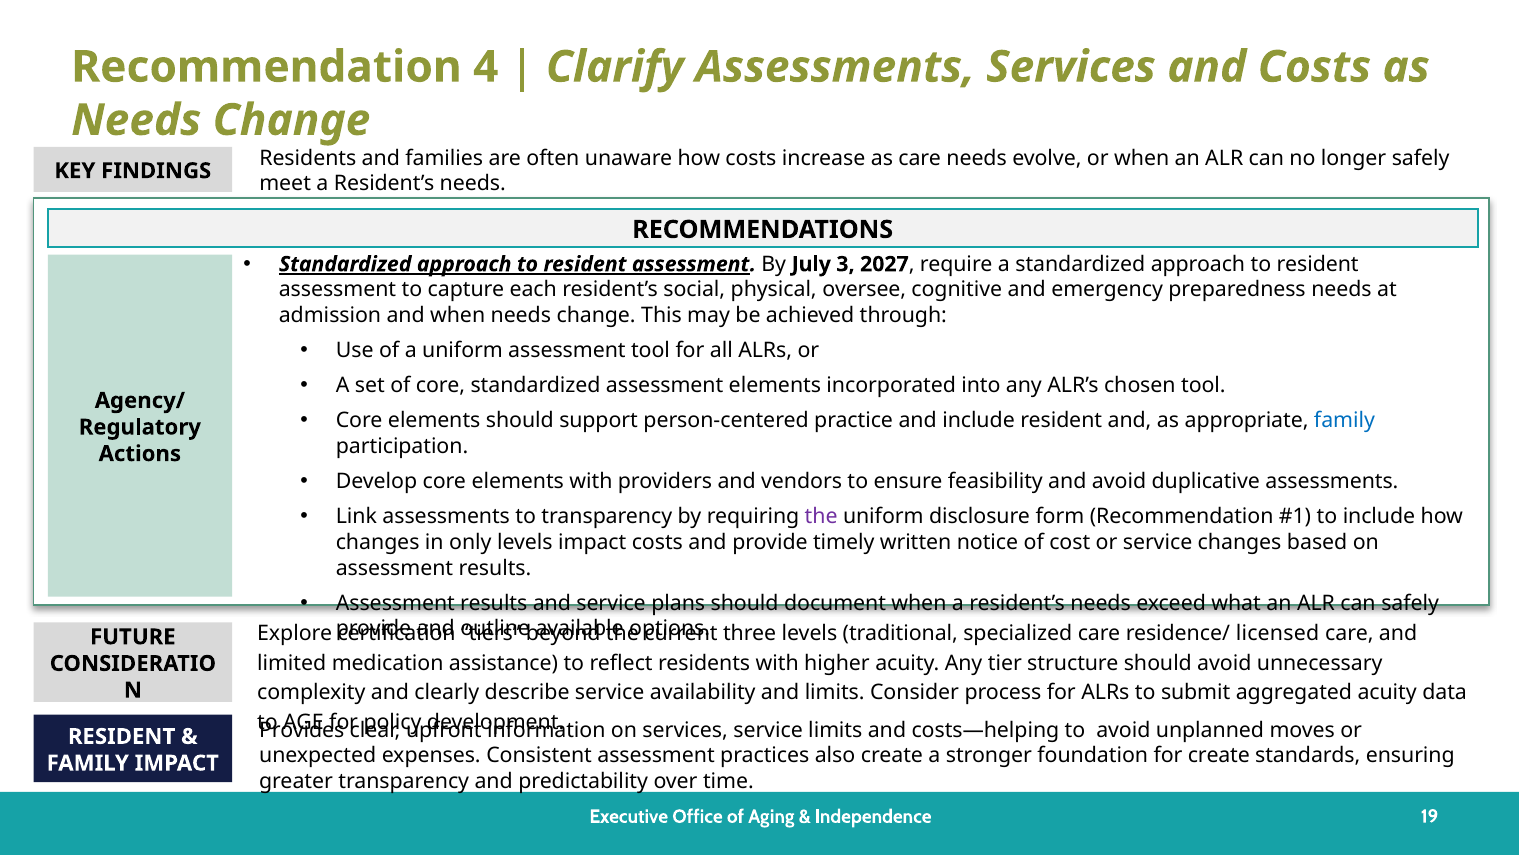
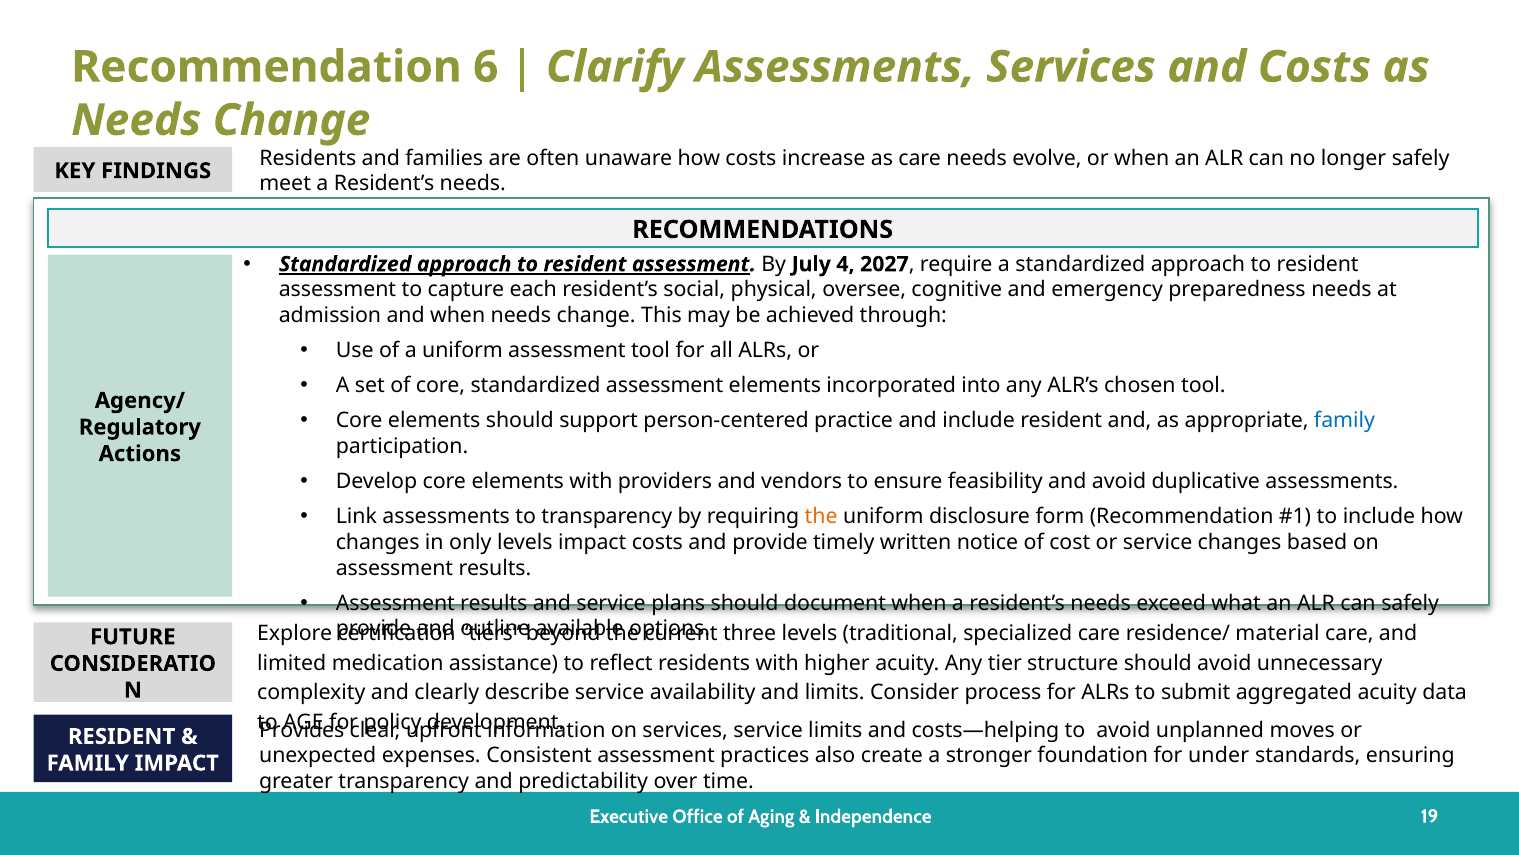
4: 4 -> 6
3: 3 -> 4
the at (821, 516) colour: purple -> orange
licensed: licensed -> material
for create: create -> under
